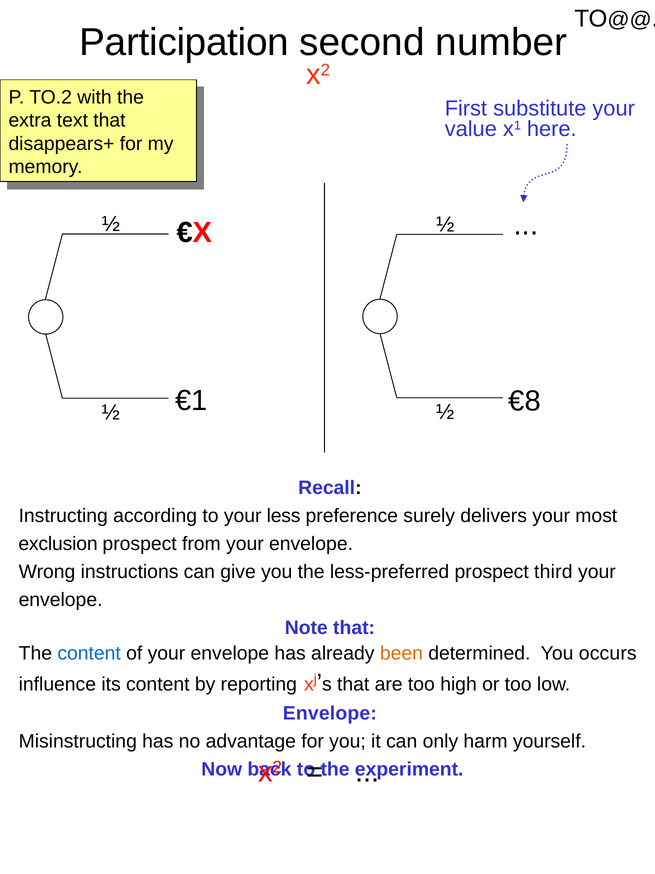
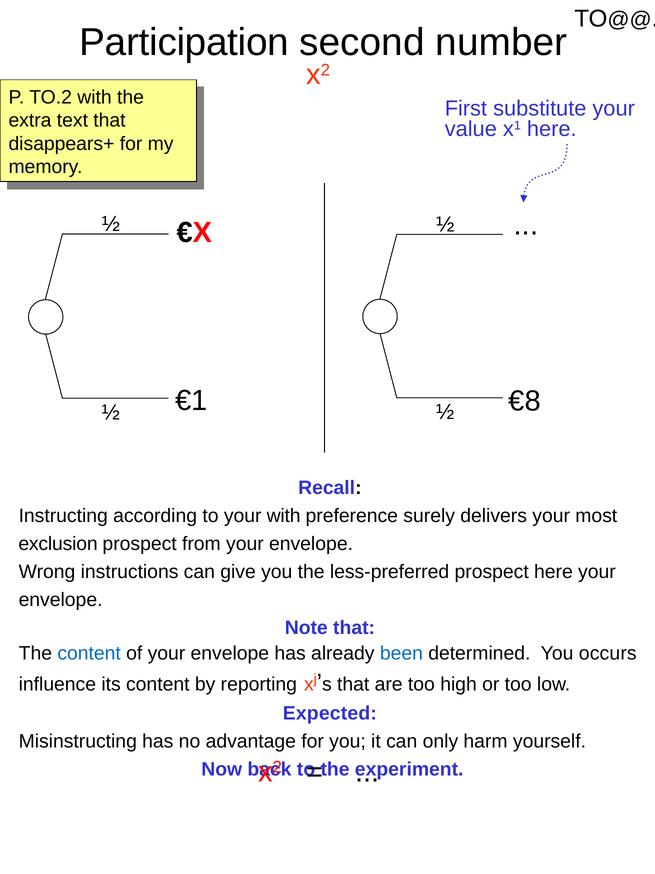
your less: less -> with
prospect third: third -> here
been colour: orange -> blue
Envelope at (330, 713): Envelope -> Expected
